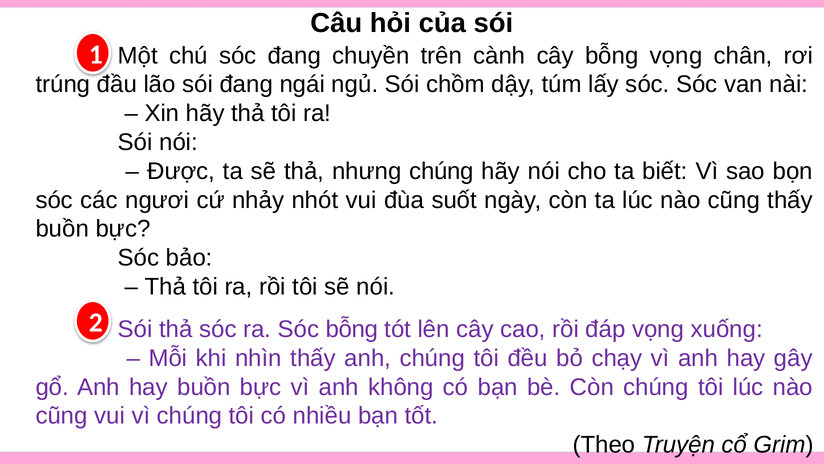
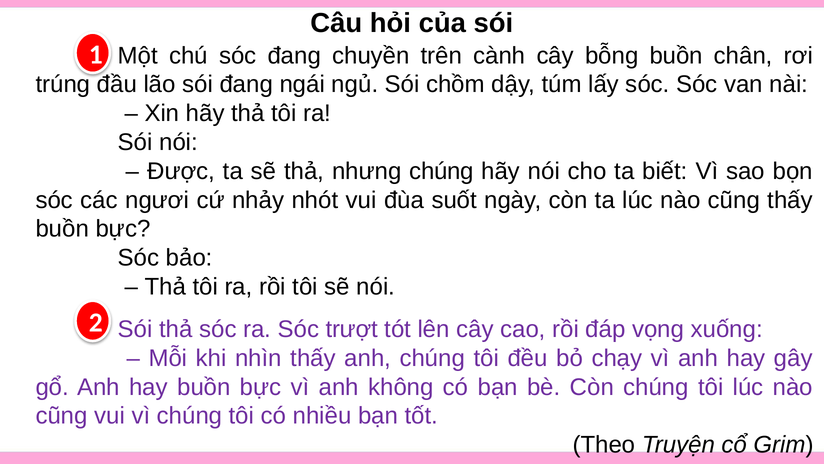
bỗng vọng: vọng -> buồn
Sóc bỗng: bỗng -> trượt
